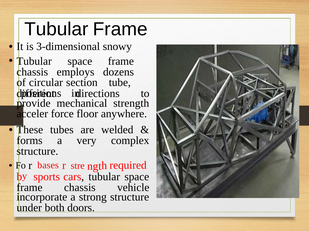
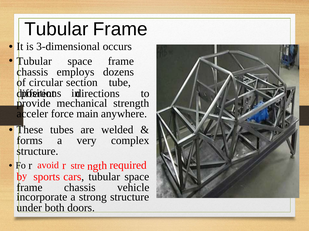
snowy: snowy -> occurs
floor: floor -> main
bases: bases -> avoid
